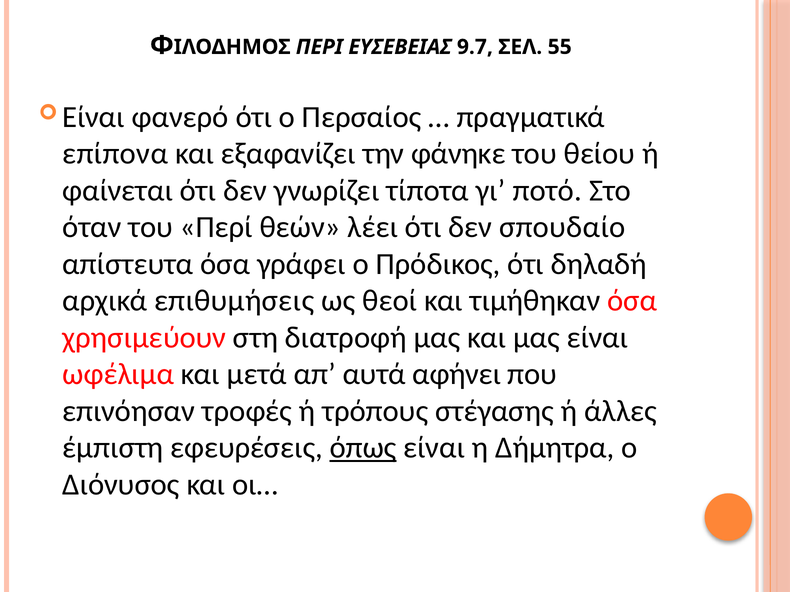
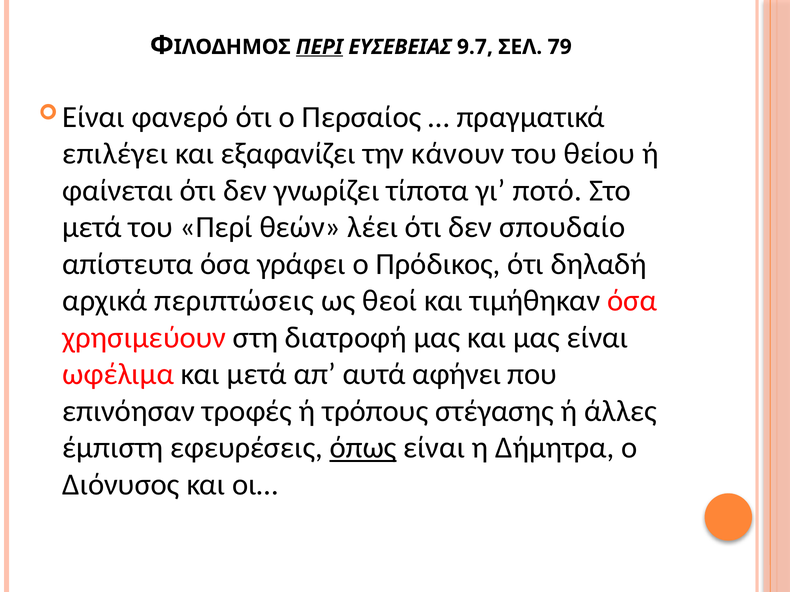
ΠΕΡΙ underline: none -> present
55: 55 -> 79
επίπονα: επίπονα -> επιλέγει
φάνηκε: φάνηκε -> κάνουν
όταν at (92, 227): όταν -> μετά
επιθυμήσεις: επιθυμήσεις -> περιπτώσεις
